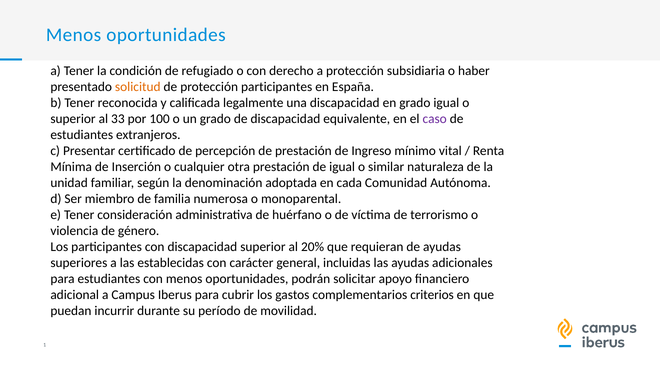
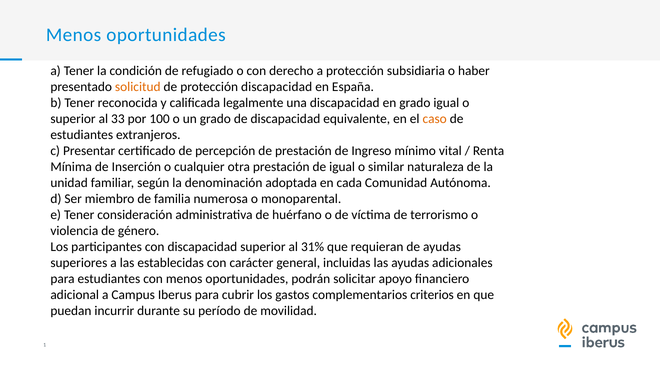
protección participantes: participantes -> discapacidad
caso colour: purple -> orange
20%: 20% -> 31%
